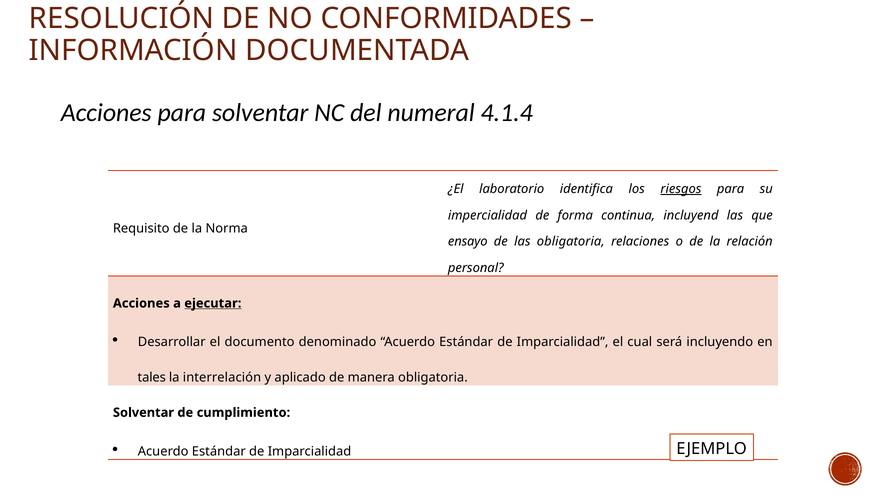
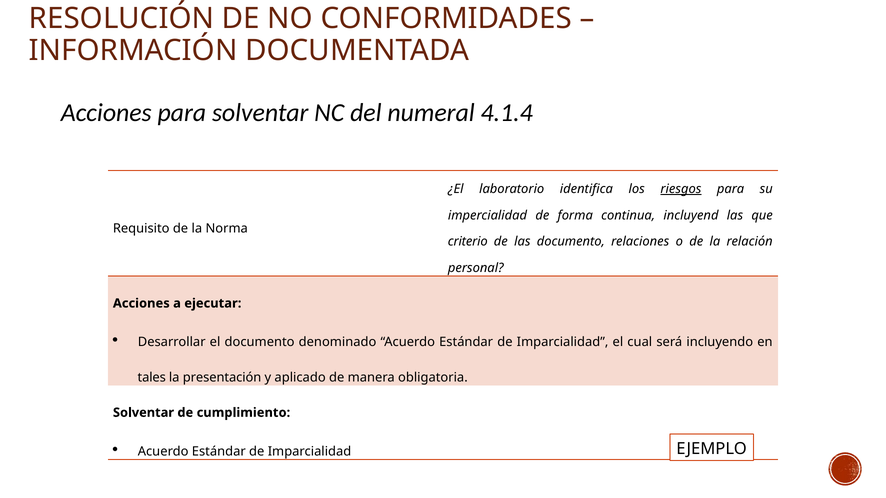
ensayo: ensayo -> criterio
las obligatoria: obligatoria -> documento
ejecutar underline: present -> none
interrelación: interrelación -> presentación
